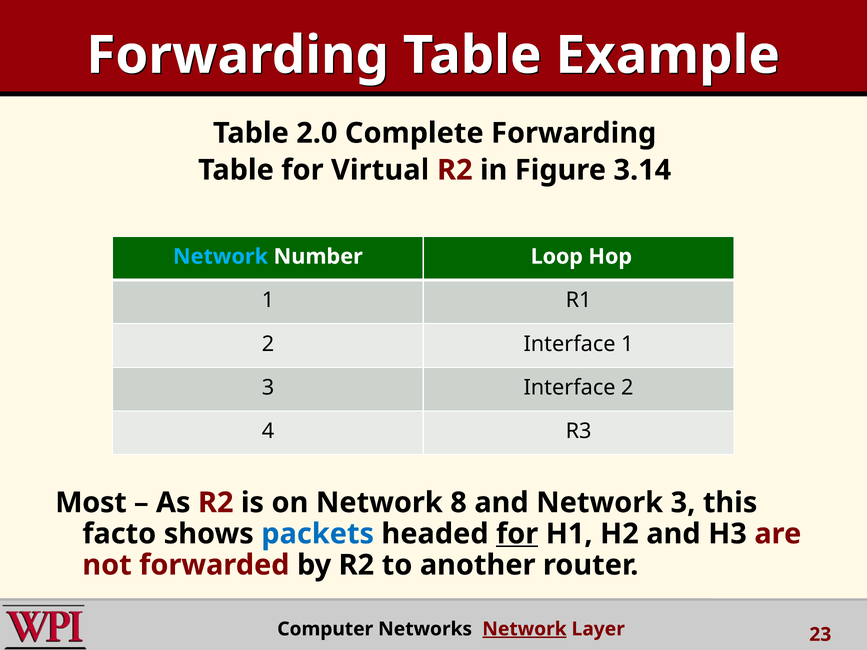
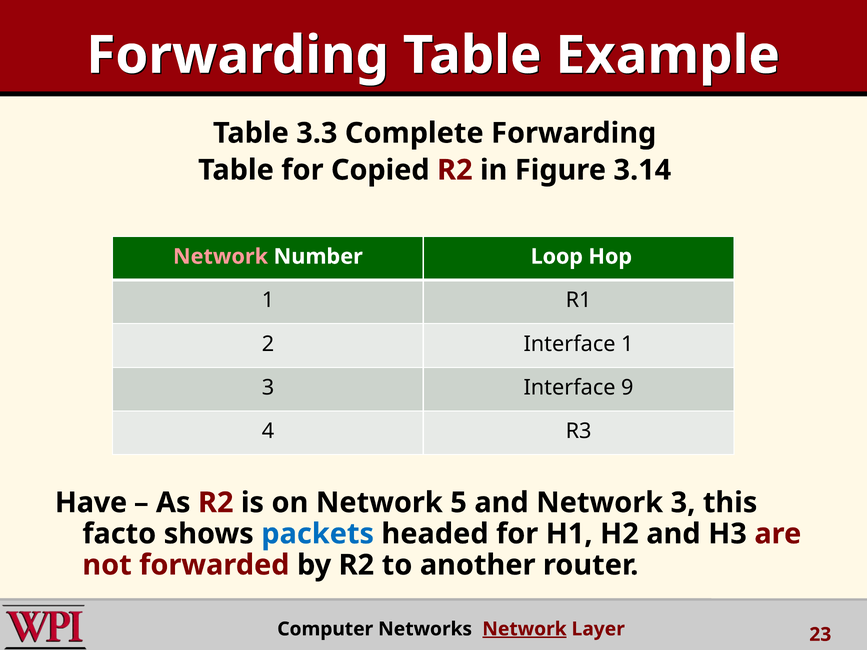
2.0: 2.0 -> 3.3
Virtual: Virtual -> Copied
Network at (221, 257) colour: light blue -> pink
Interface 2: 2 -> 9
Most: Most -> Have
8: 8 -> 5
for at (517, 534) underline: present -> none
